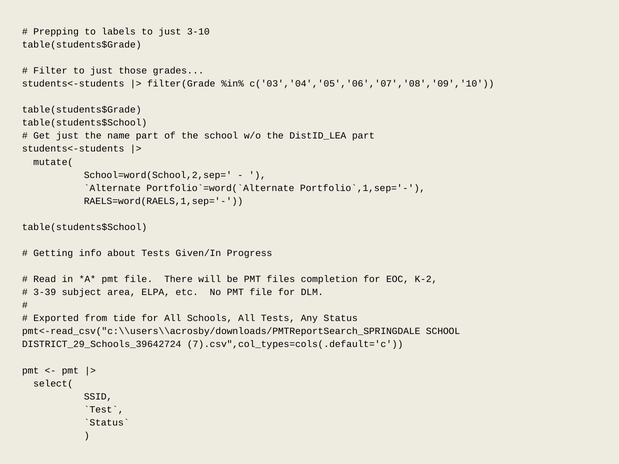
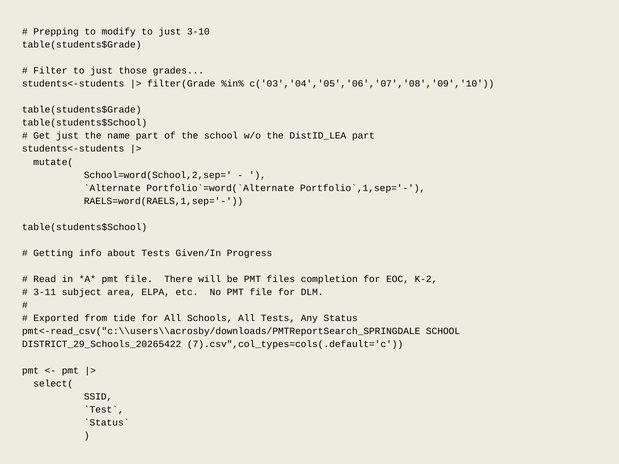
labels: labels -> modify
3-39: 3-39 -> 3-11
DISTRICT_29_Schools_39642724: DISTRICT_29_Schools_39642724 -> DISTRICT_29_Schools_20265422
